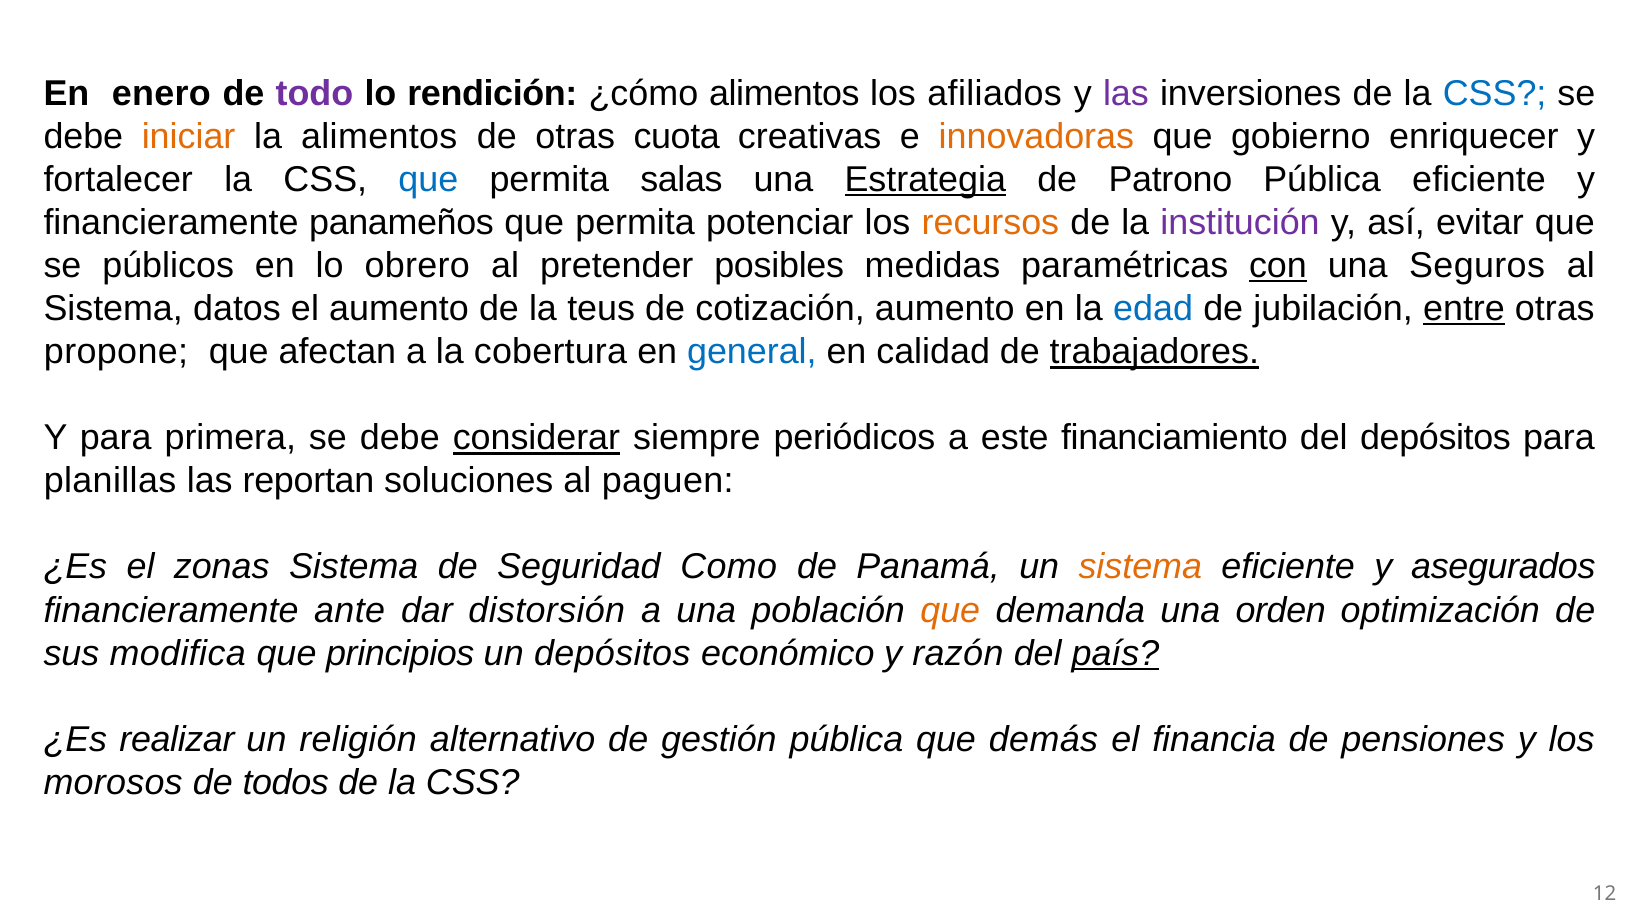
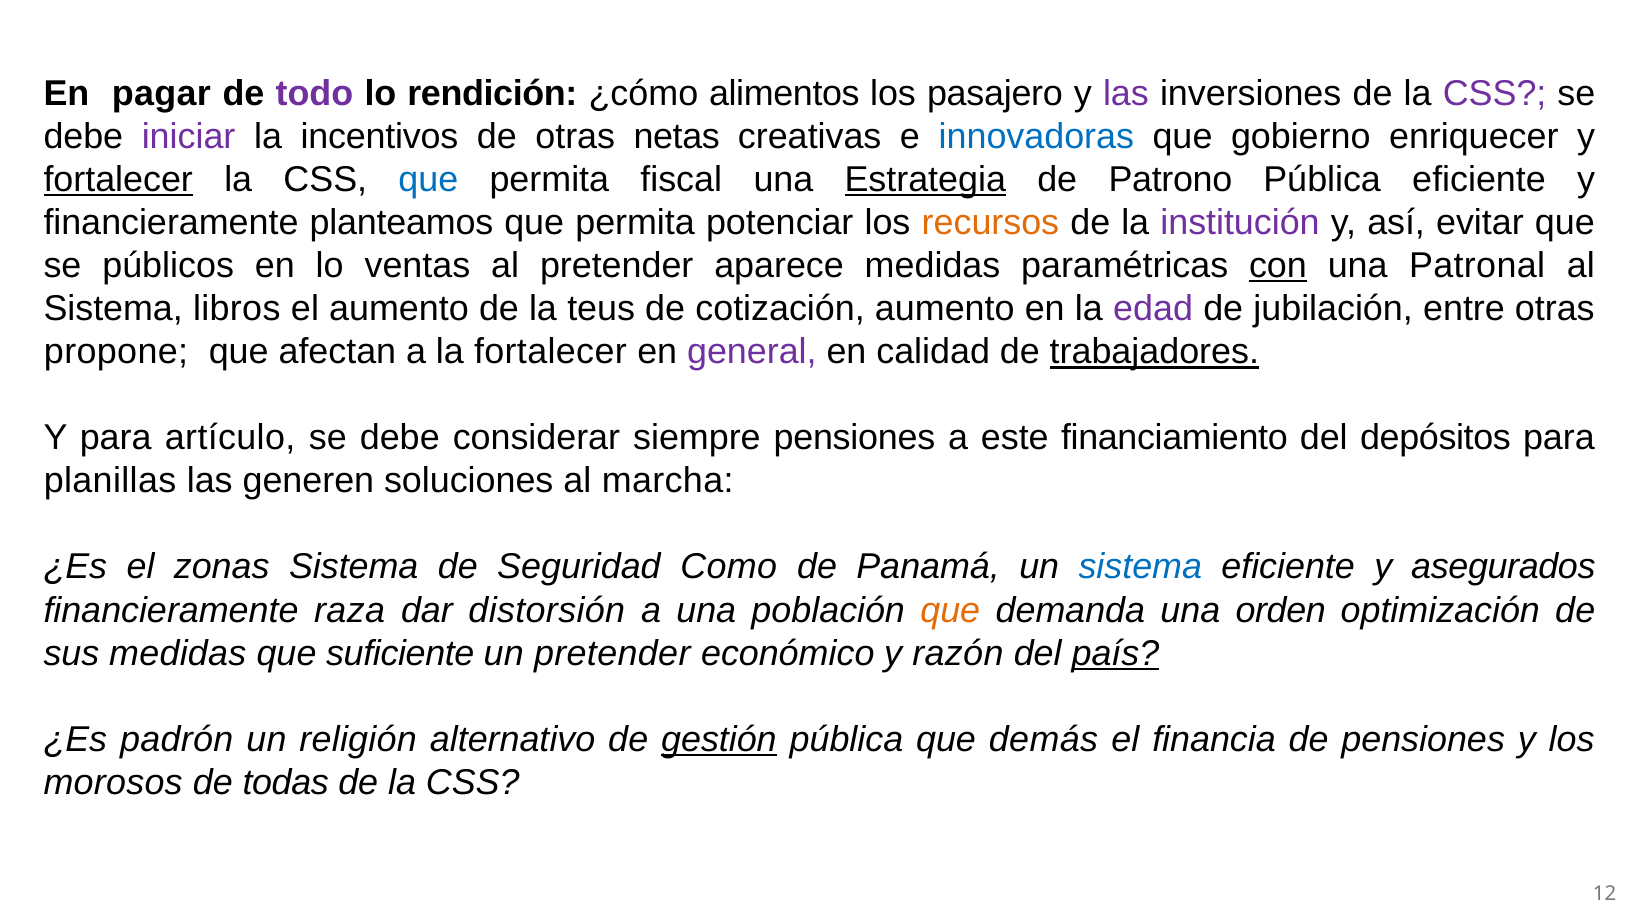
enero: enero -> pagar
afiliados: afiliados -> pasajero
CSS at (1495, 94) colour: blue -> purple
iniciar colour: orange -> purple
la alimentos: alimentos -> incentivos
cuota: cuota -> netas
innovadoras colour: orange -> blue
fortalecer at (118, 180) underline: none -> present
salas: salas -> fiscal
panameños: panameños -> planteamos
obrero: obrero -> ventas
posibles: posibles -> aparece
Seguros: Seguros -> Patronal
datos: datos -> libros
edad colour: blue -> purple
entre underline: present -> none
la cobertura: cobertura -> fortalecer
general colour: blue -> purple
primera: primera -> artículo
considerar underline: present -> none
siempre periódicos: periódicos -> pensiones
reportan: reportan -> generen
paguen: paguen -> marcha
sistema at (1140, 567) colour: orange -> blue
ante: ante -> raza
sus modifica: modifica -> medidas
principios: principios -> suficiente
un depósitos: depósitos -> pretender
realizar: realizar -> padrón
gestión underline: none -> present
todos: todos -> todas
